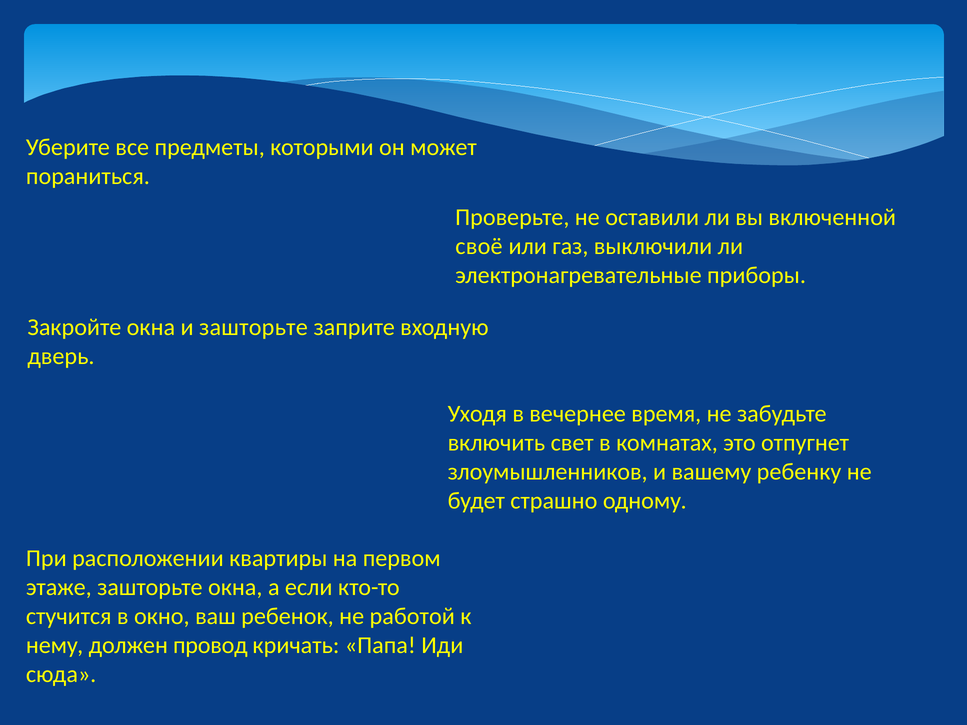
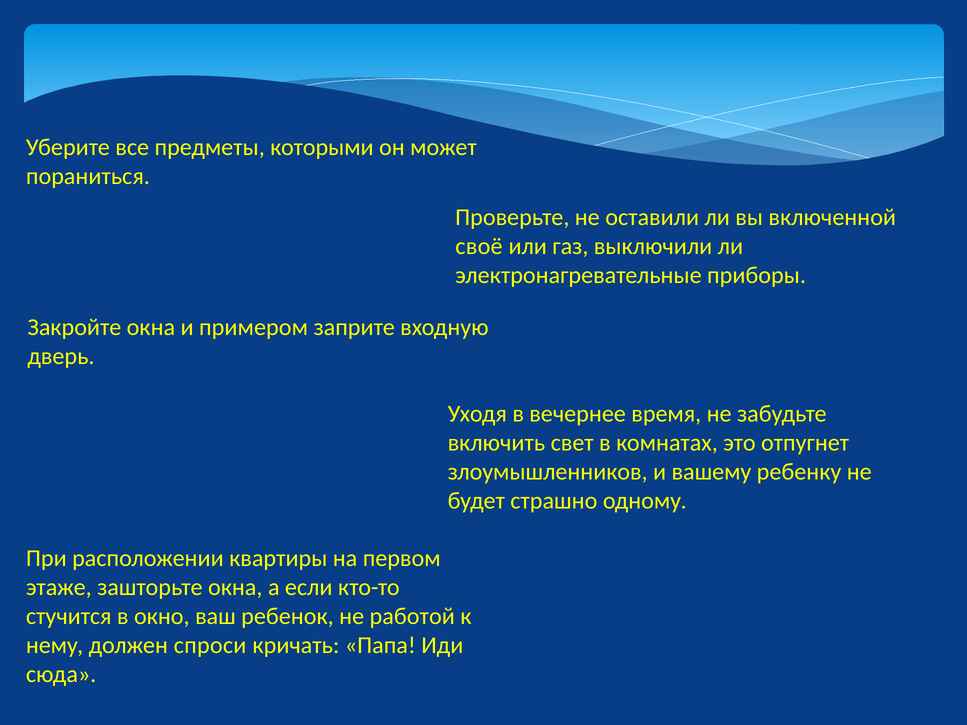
и зашторьте: зашторьте -> примером
провод: провод -> спроси
